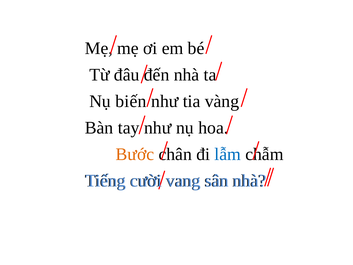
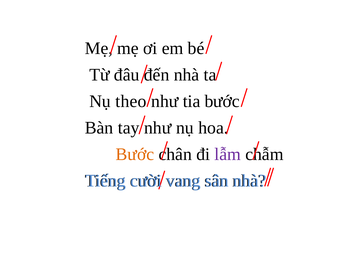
biến: biến -> theo
tia vàng: vàng -> bước
lẫm colour: blue -> purple
